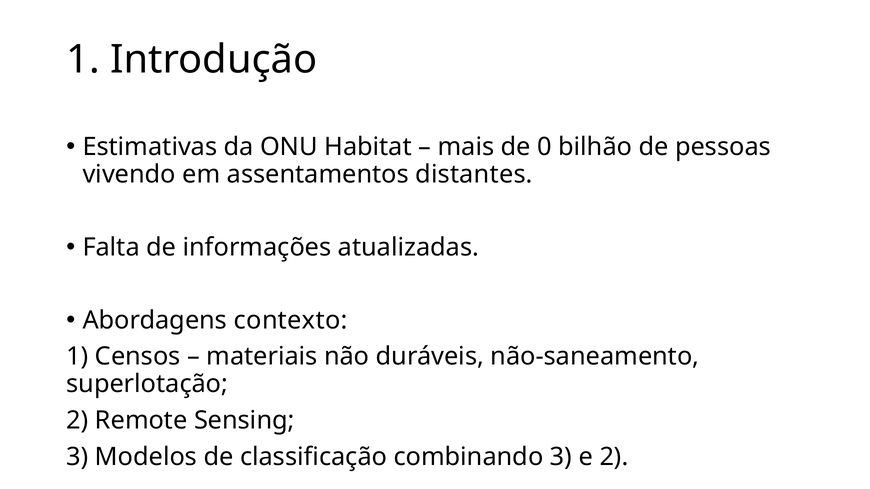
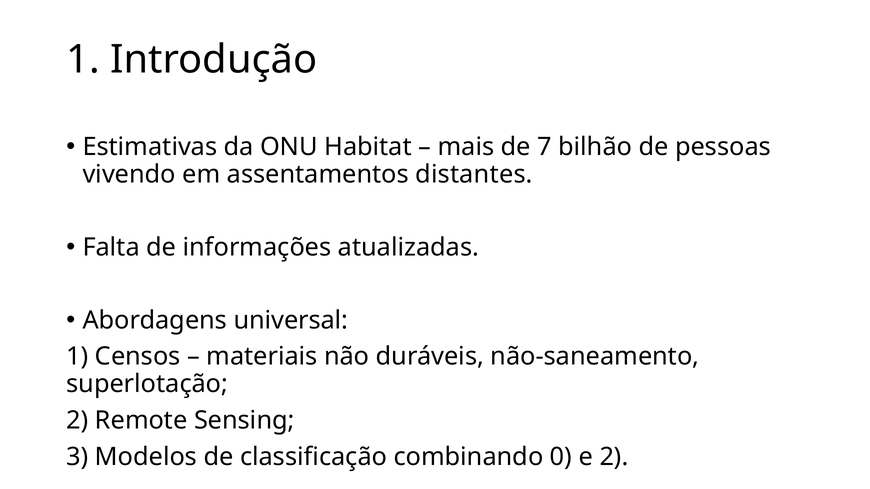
0: 0 -> 7
contexto: contexto -> universal
combinando 3: 3 -> 0
